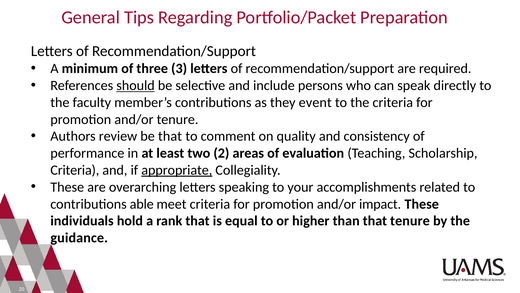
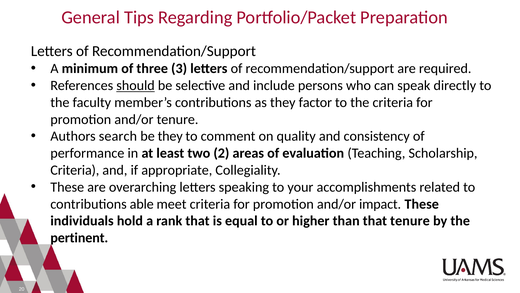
event: event -> factor
review: review -> search
be that: that -> they
appropriate underline: present -> none
guidance: guidance -> pertinent
